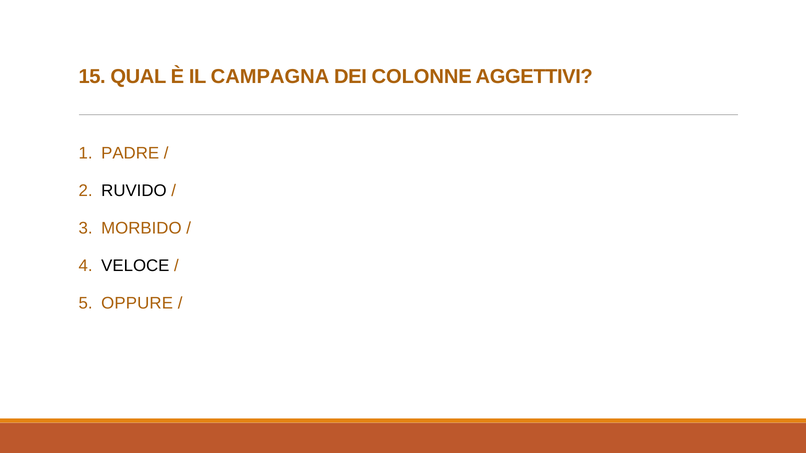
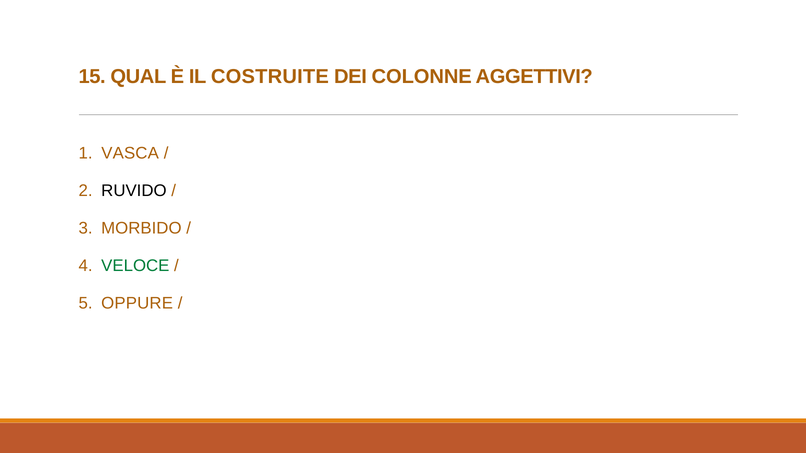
CAMPAGNA: CAMPAGNA -> COSTRUITE
PADRE: PADRE -> VASCA
VELOCE colour: black -> green
